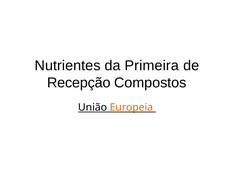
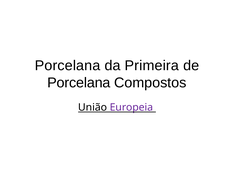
Nutrientes at (68, 66): Nutrientes -> Porcelana
Recepção at (79, 83): Recepção -> Porcelana
Europeia colour: orange -> purple
